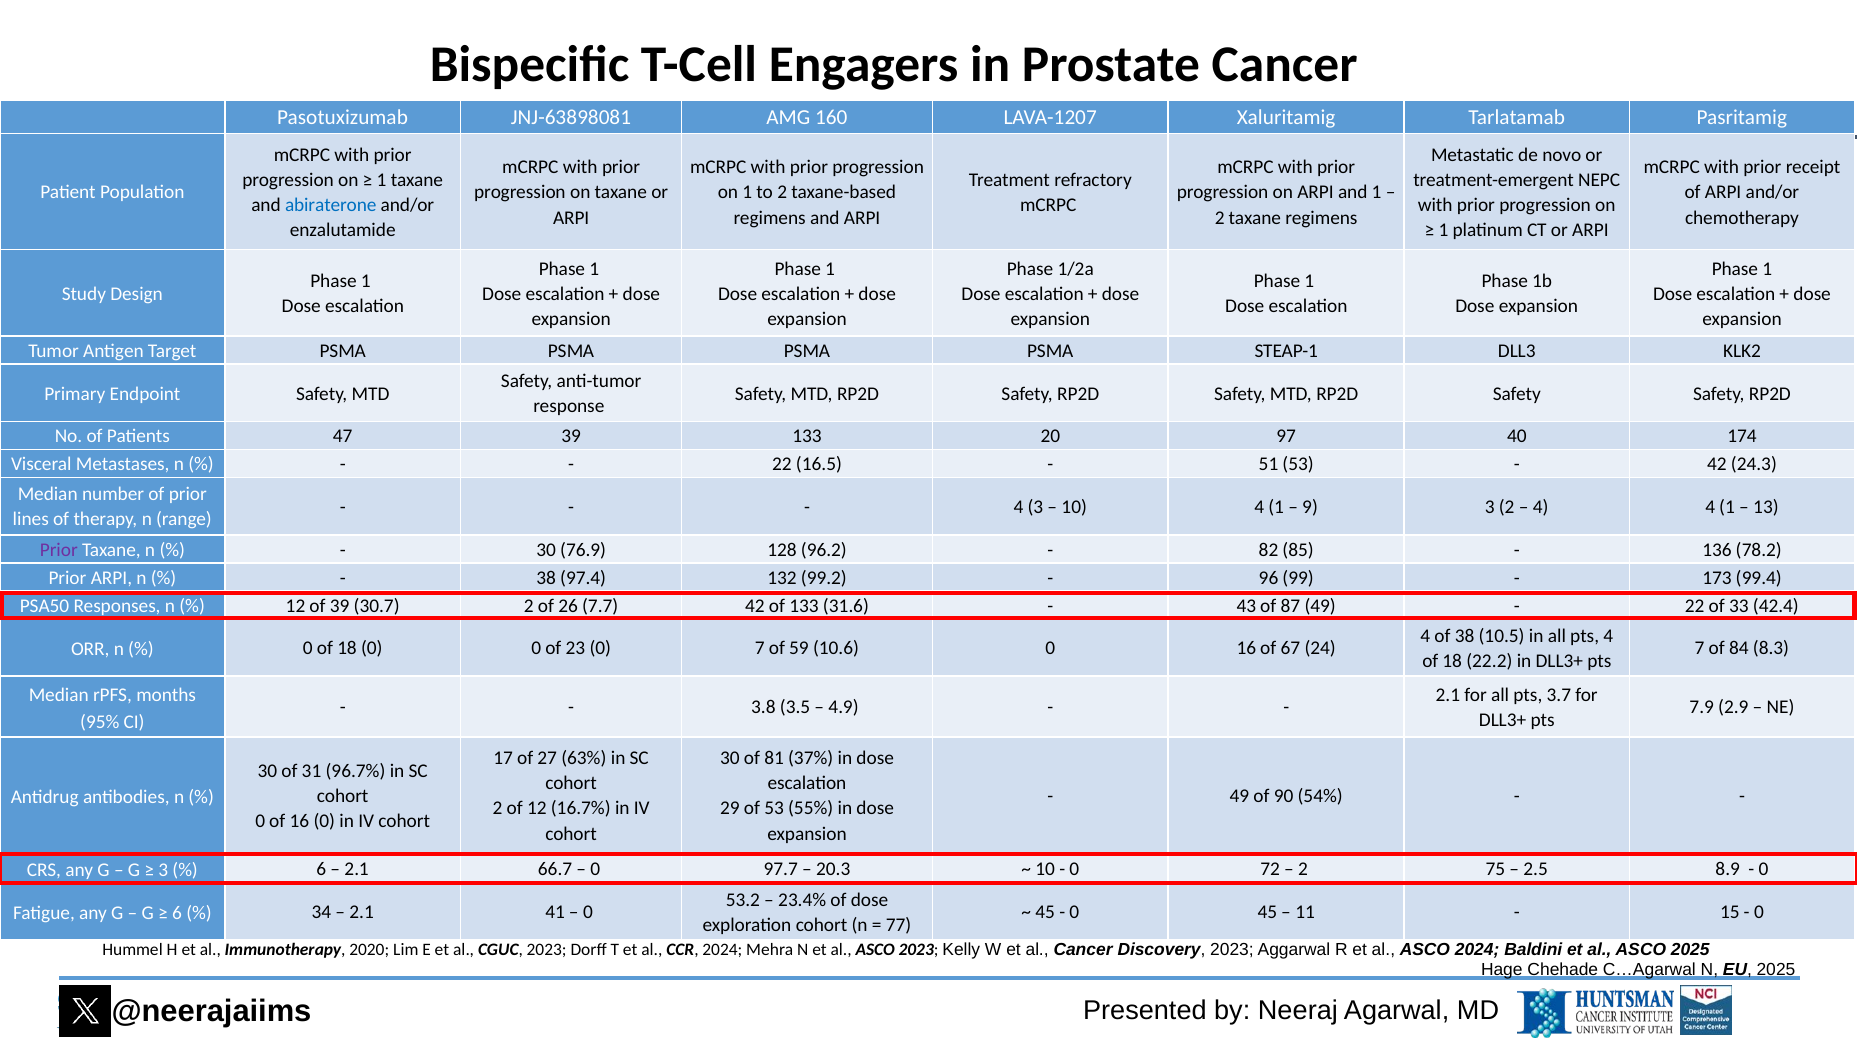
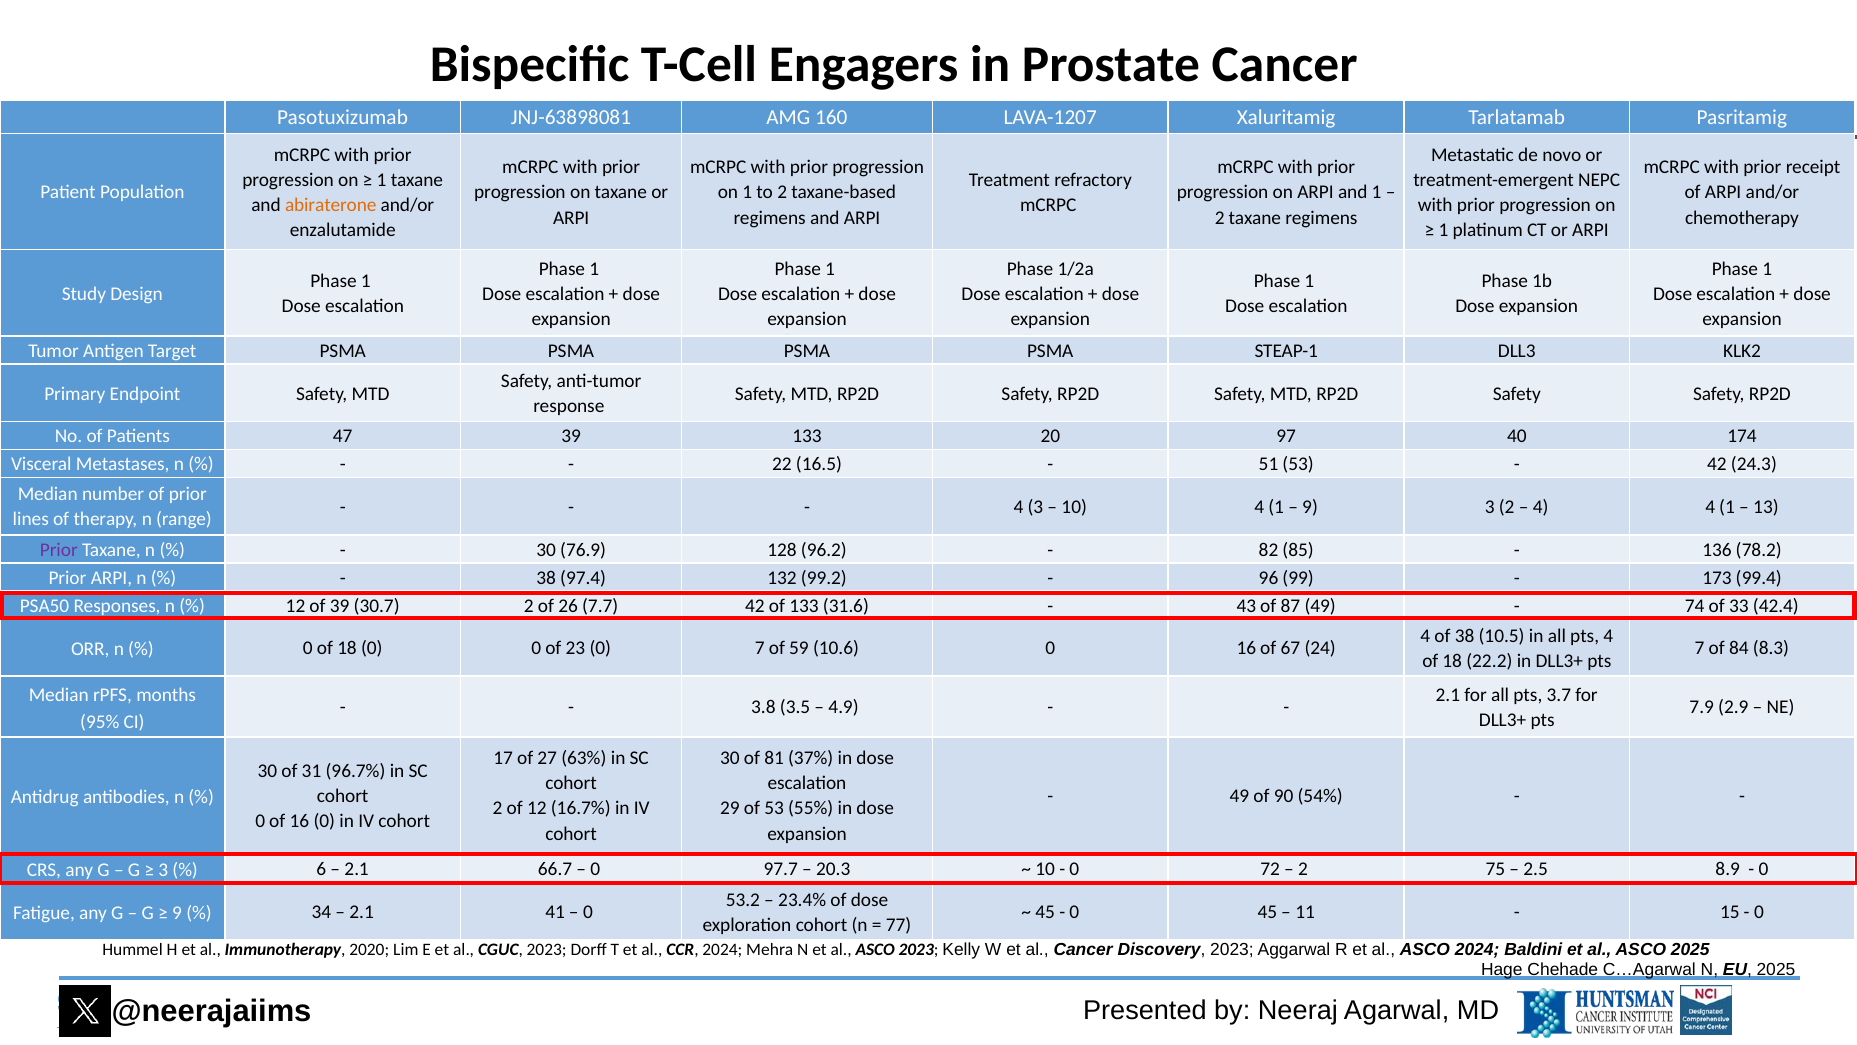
abiraterone colour: blue -> orange
22 at (1695, 605): 22 -> 74
6 at (177, 913): 6 -> 9
